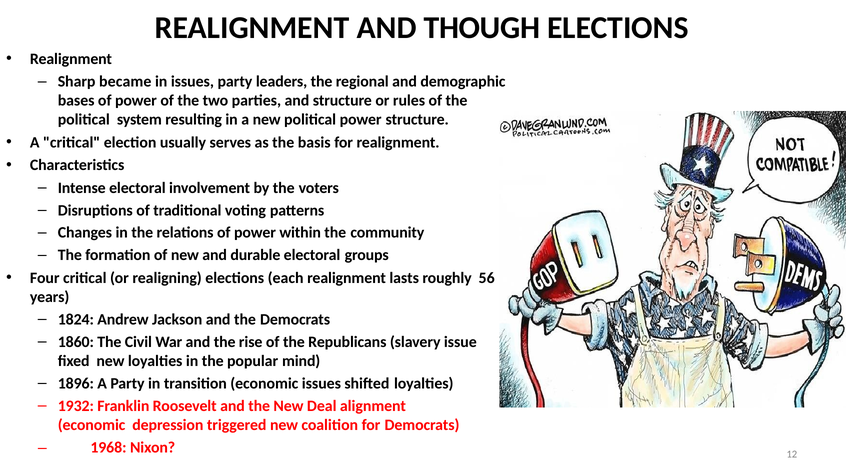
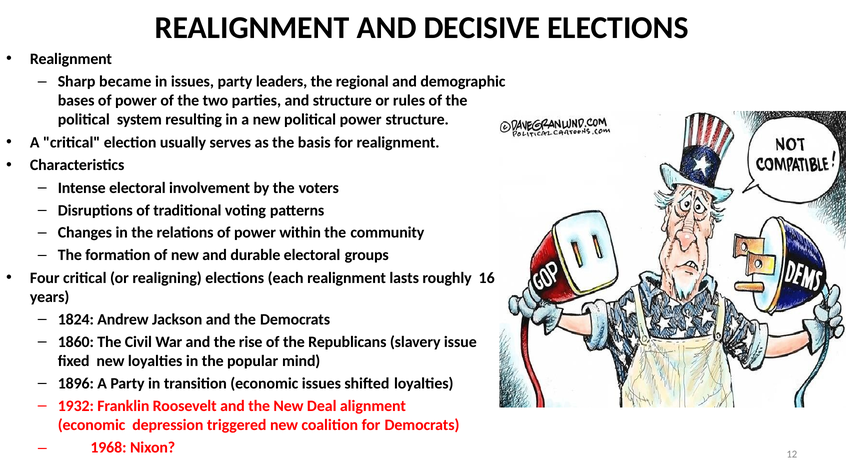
THOUGH: THOUGH -> DECISIVE
56: 56 -> 16
